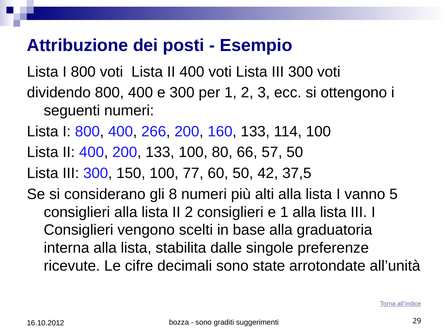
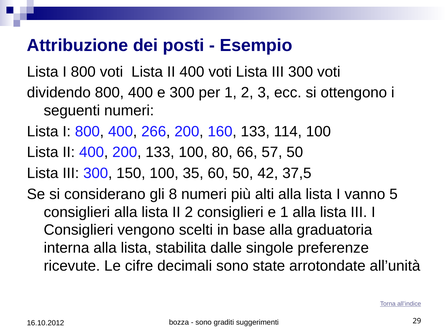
77: 77 -> 35
